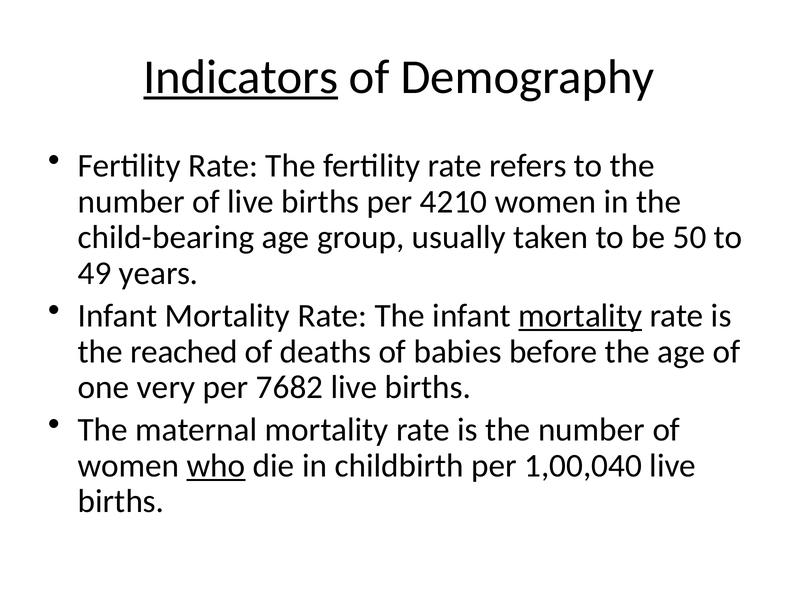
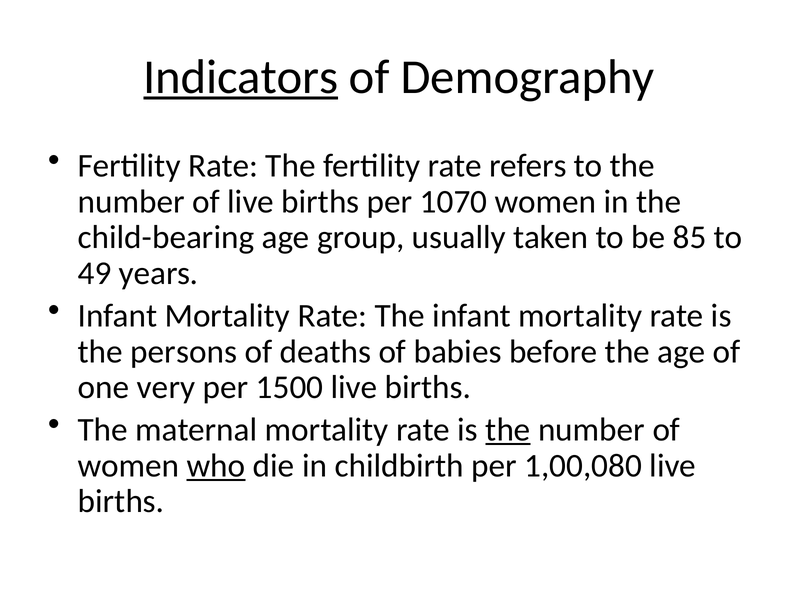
4210: 4210 -> 1070
50: 50 -> 85
mortality at (580, 316) underline: present -> none
reached: reached -> persons
7682: 7682 -> 1500
the at (508, 430) underline: none -> present
1,00,040: 1,00,040 -> 1,00,080
